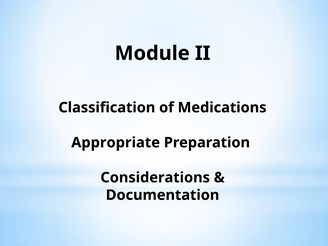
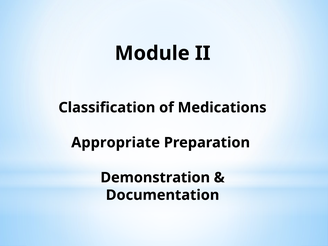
Considerations: Considerations -> Demonstration
